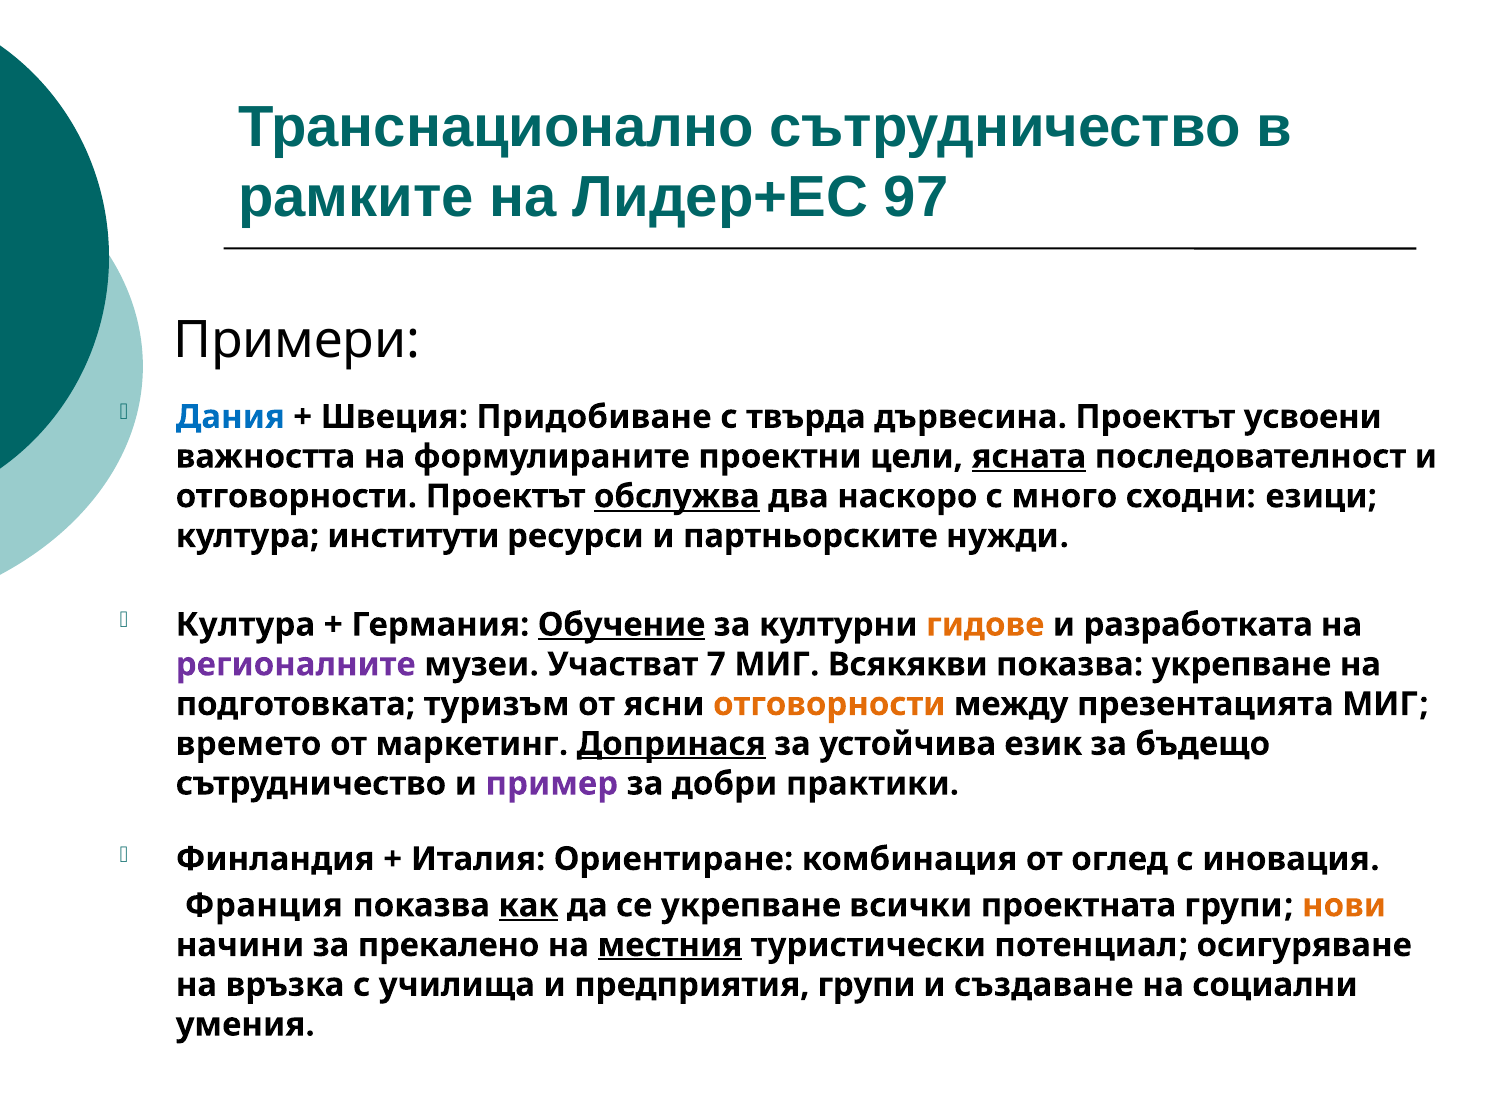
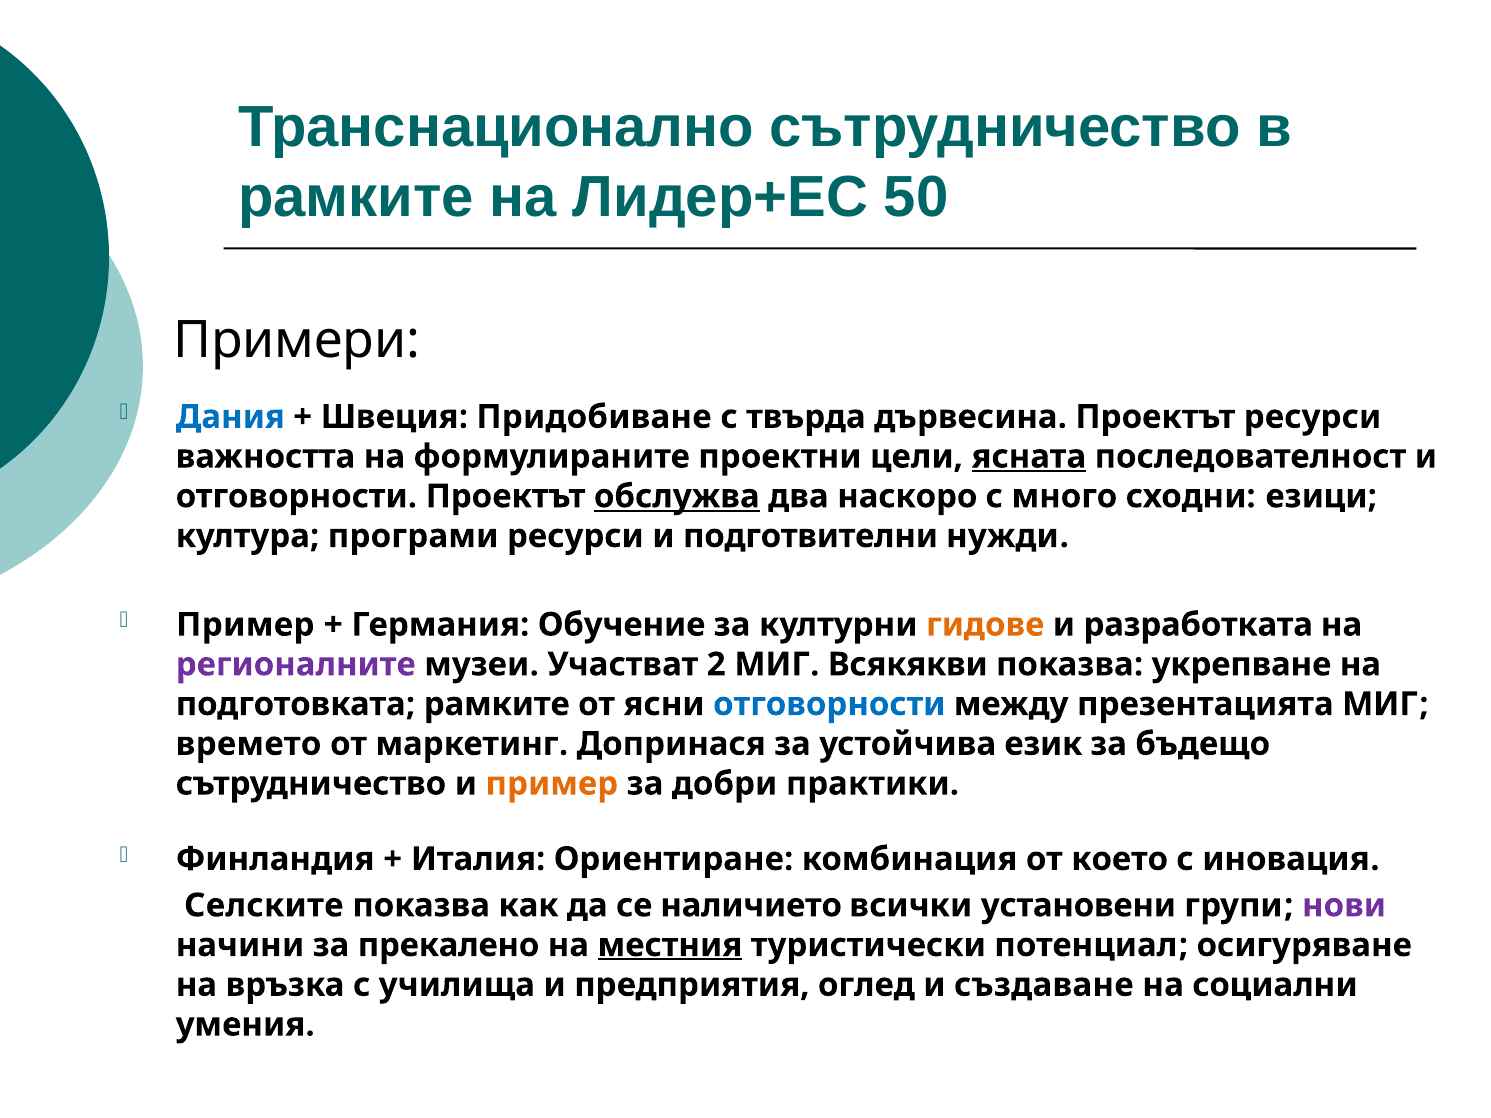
97: 97 -> 50
Проектът усвоени: усвоени -> ресурси
институти: институти -> програми
партньорските: партньорските -> подготвителни
Култура at (245, 625): Култура -> Пример
Обучение underline: present -> none
7: 7 -> 2
подготовката туризъм: туризъм -> рамките
отговорности at (829, 704) colour: orange -> blue
Допринася underline: present -> none
пример at (552, 784) colour: purple -> orange
оглед: оглед -> което
Франция: Франция -> Селските
как underline: present -> none
се укрепване: укрепване -> наличието
проектната: проектната -> установени
нови colour: orange -> purple
предприятия групи: групи -> оглед
